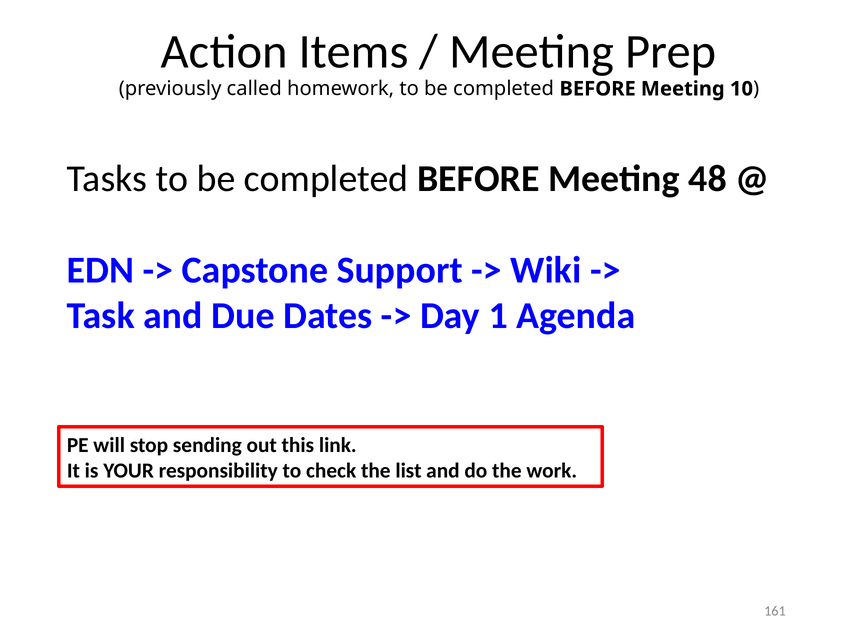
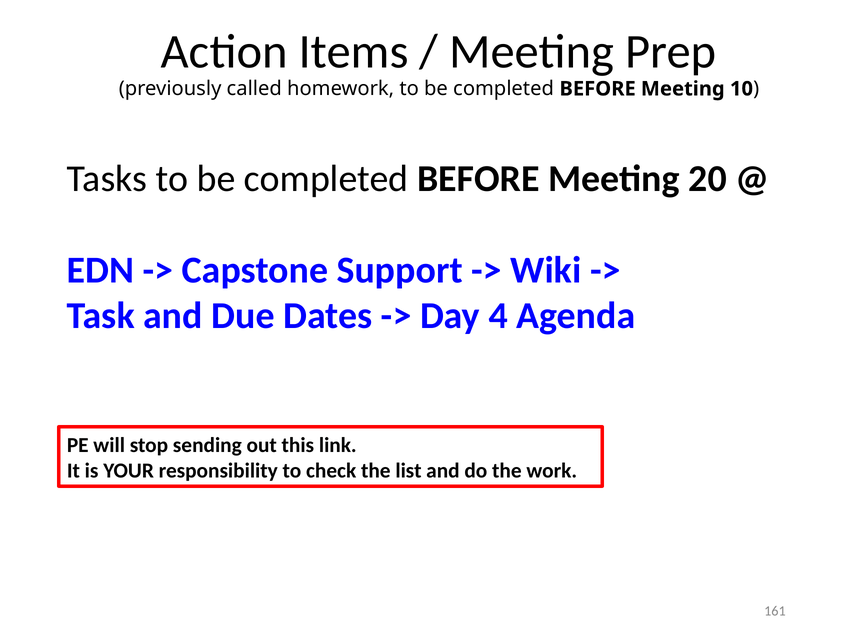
48: 48 -> 20
1: 1 -> 4
